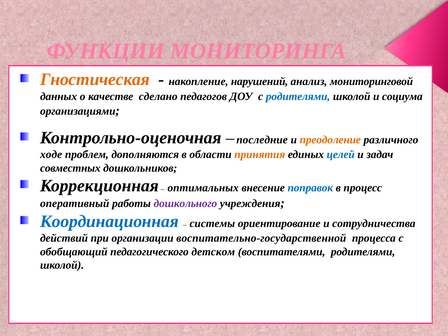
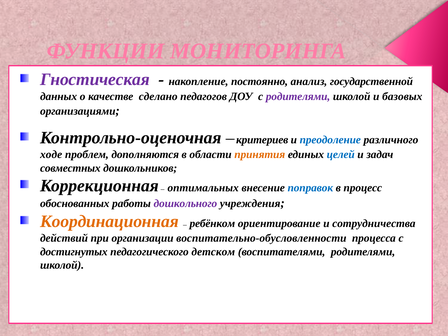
Гностическая colour: orange -> purple
нарушений: нарушений -> постоянно
мониторинговой: мониторинговой -> государственной
родителями at (298, 96) colour: blue -> purple
социума: социума -> базовых
последние: последние -> критериев
преодоление colour: orange -> blue
оперативный: оперативный -> обоснованных
Координационная colour: blue -> orange
системы: системы -> ребёнком
воспитательно-государственной: воспитательно-государственной -> воспитательно-обусловленности
обобщающий: обобщающий -> достигнутых
